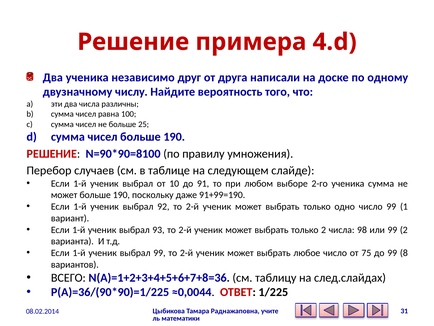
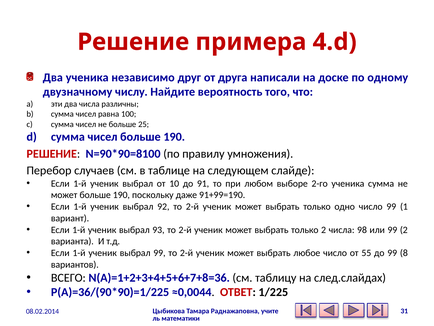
75: 75 -> 55
